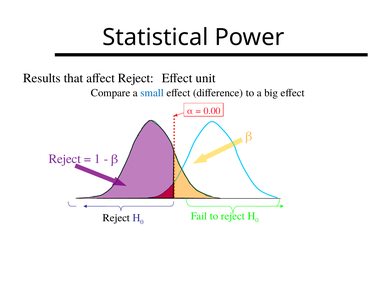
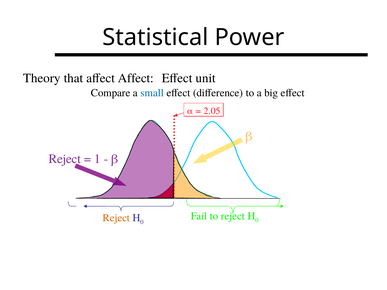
Results: Results -> Theory
affect Reject: Reject -> Affect
0.00: 0.00 -> 2.05
Reject at (116, 218) colour: black -> orange
